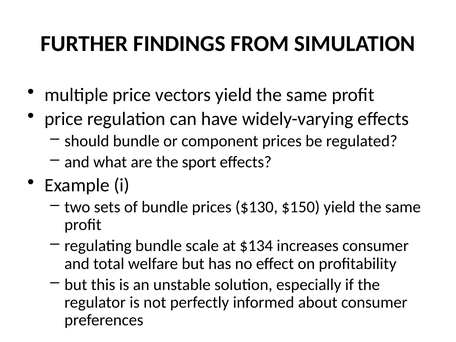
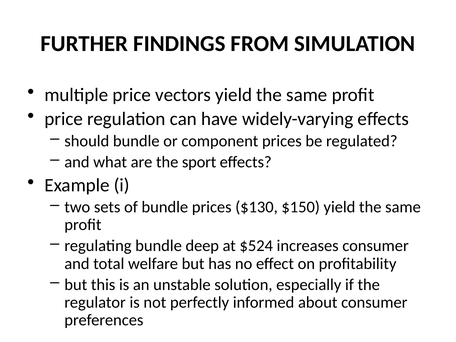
scale: scale -> deep
$134: $134 -> $524
